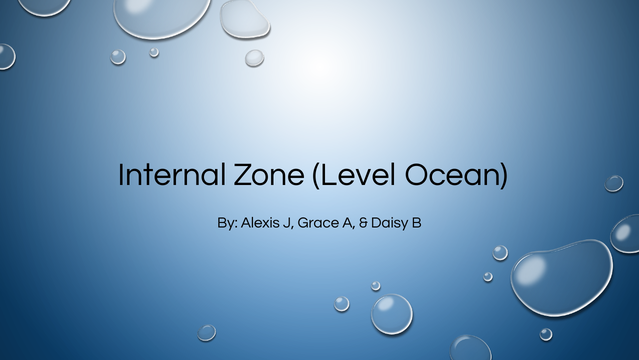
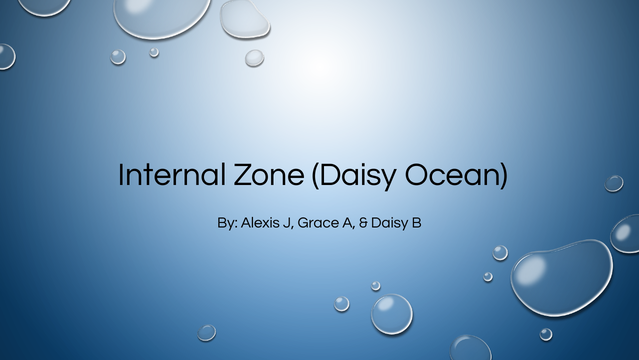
Zone Level: Level -> Daisy
